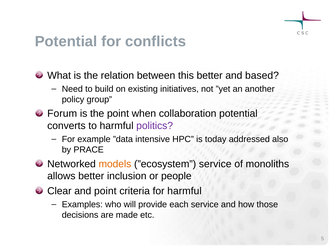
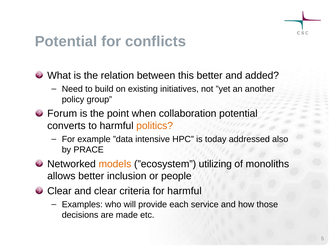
based: based -> added
politics colour: purple -> orange
”ecosystem service: service -> utilizing
and point: point -> clear
